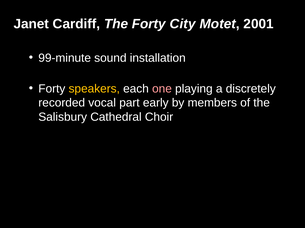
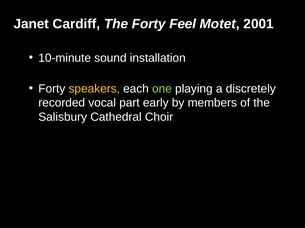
City: City -> Feel
99-minute: 99-minute -> 10-minute
one colour: pink -> light green
